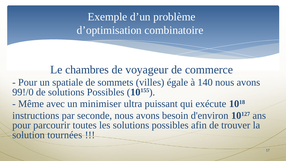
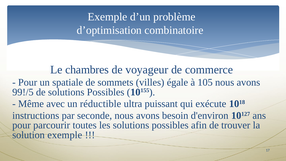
140: 140 -> 105
99!/0: 99!/0 -> 99!/5
minimiser: minimiser -> réductible
solution tournées: tournées -> exemple
